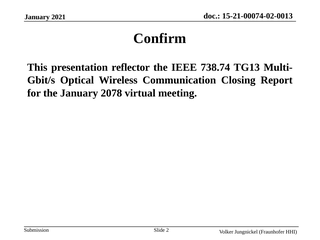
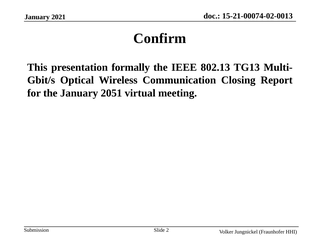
reflector: reflector -> formally
738.74: 738.74 -> 802.13
2078: 2078 -> 2051
